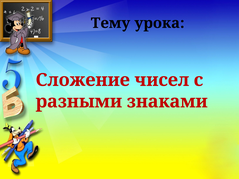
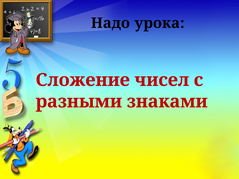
Тему: Тему -> Надо
